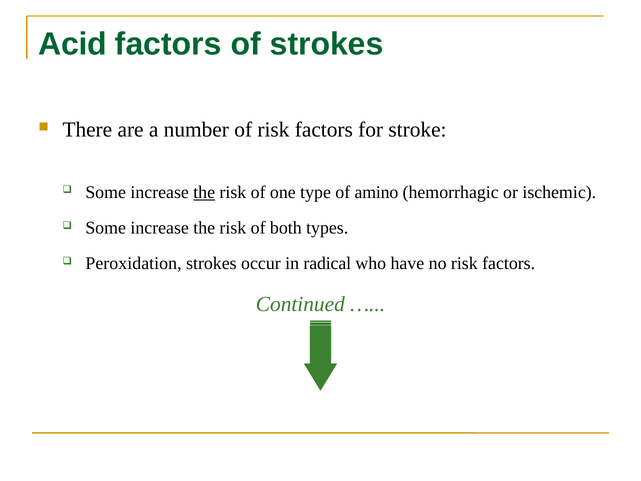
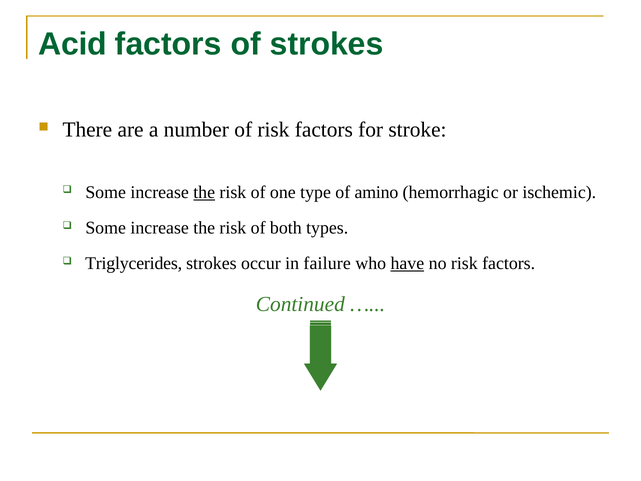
Peroxidation: Peroxidation -> Triglycerides
radical: radical -> failure
have underline: none -> present
